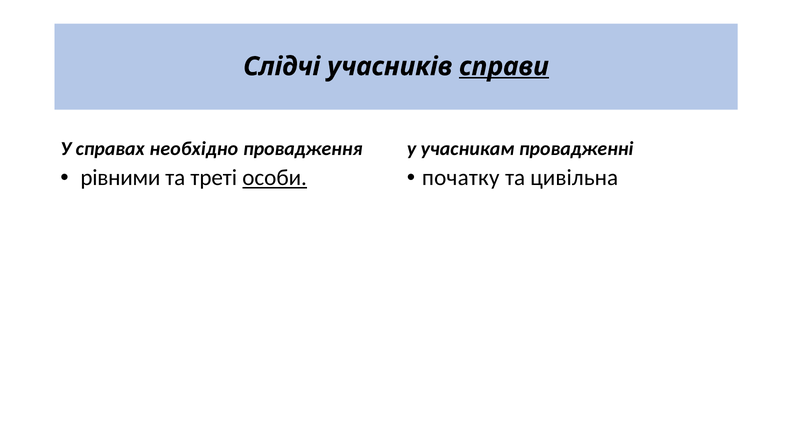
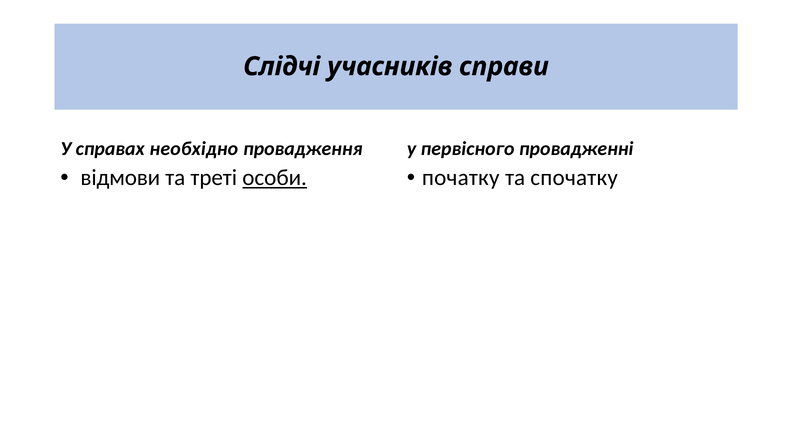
справи underline: present -> none
учасникам: учасникам -> первісного
рівними: рівними -> відмови
цивільна: цивільна -> спочатку
